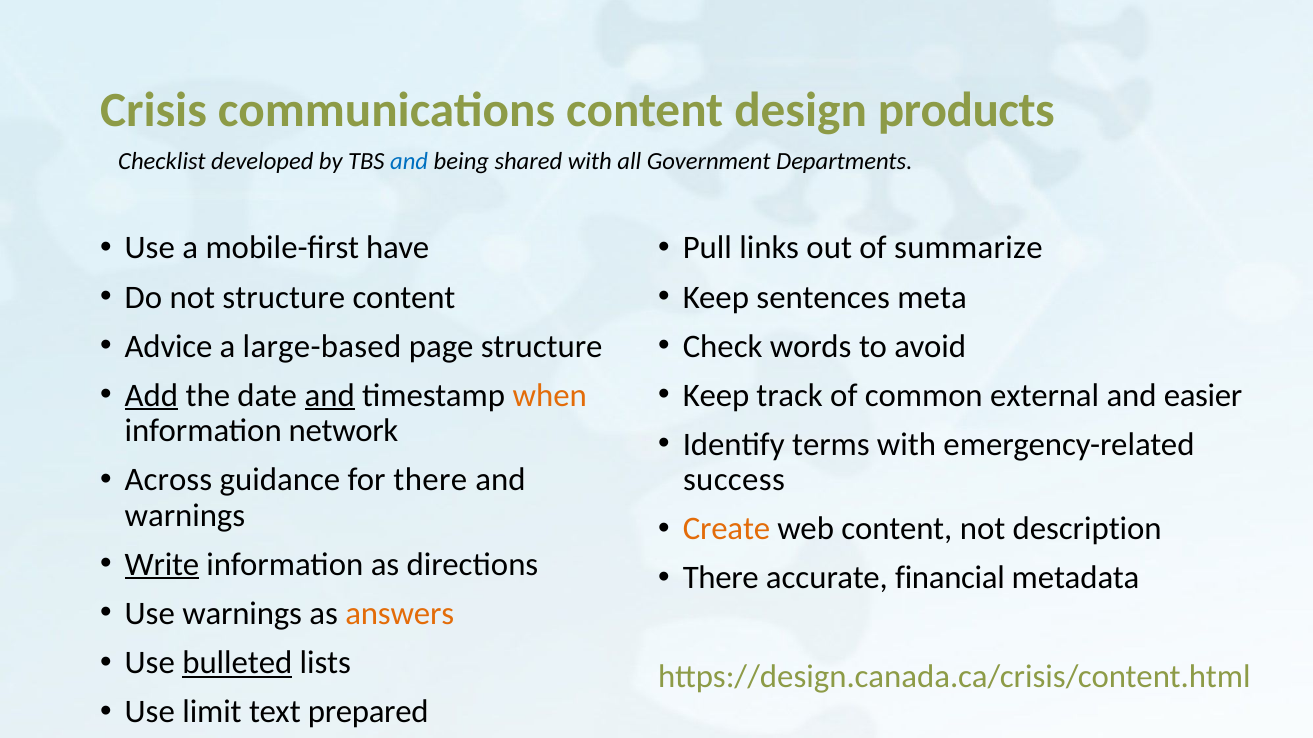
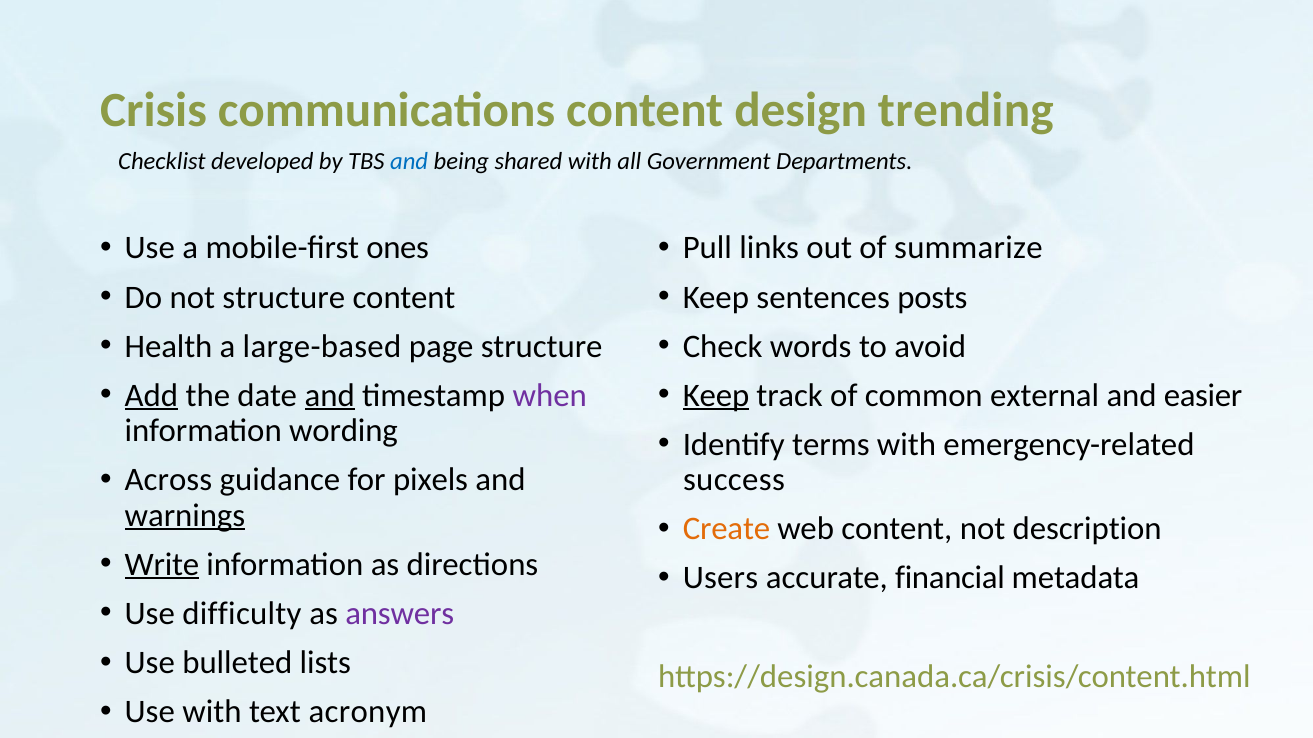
products: products -> trending
have: have -> ones
meta: meta -> posts
Advice: Advice -> Health
when colour: orange -> purple
Keep at (716, 396) underline: none -> present
network: network -> wording
for there: there -> pixels
warnings at (185, 516) underline: none -> present
There at (721, 578): There -> Users
Use warnings: warnings -> difficulty
answers colour: orange -> purple
bulleted underline: present -> none
Use limit: limit -> with
prepared: prepared -> acronym
